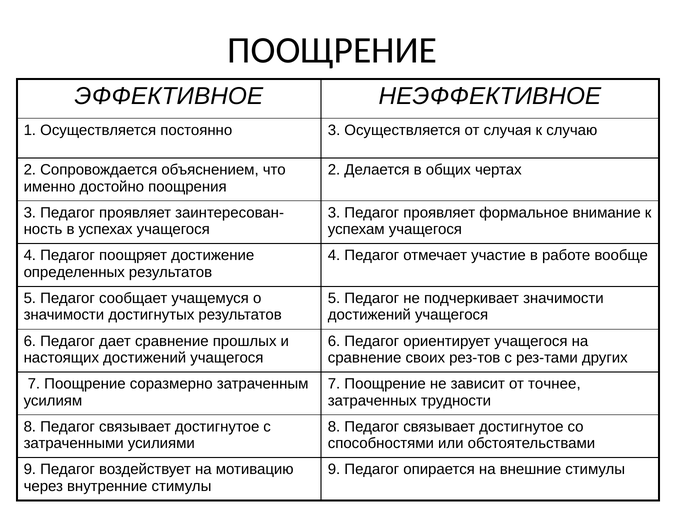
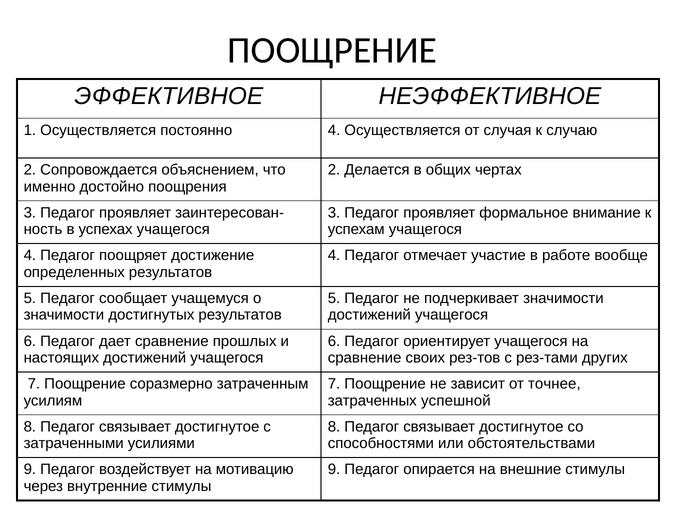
постоянно 3: 3 -> 4
трудности: трудности -> успешной
